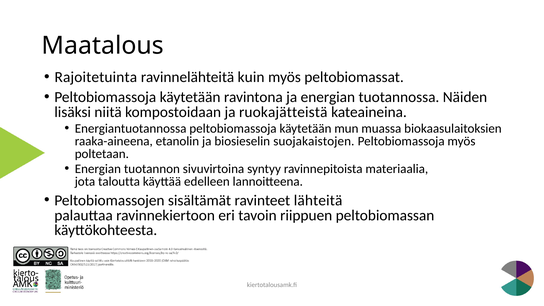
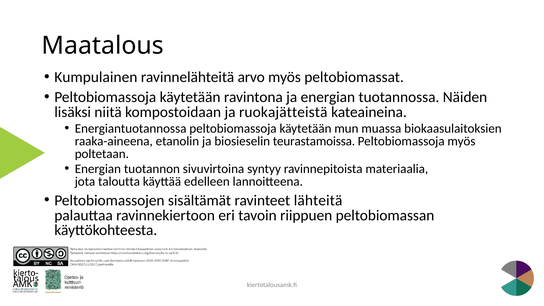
Rajoitetuinta: Rajoitetuinta -> Kumpulainen
kuin: kuin -> arvo
suojakaistojen: suojakaistojen -> teurastamoissa
